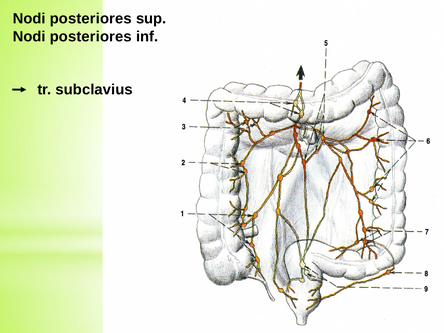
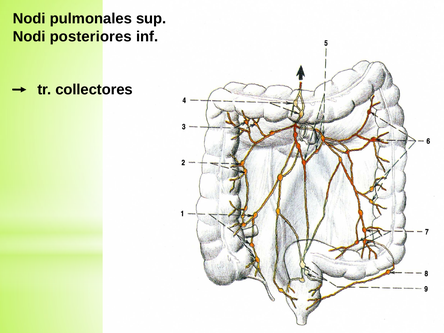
posteriores at (91, 19): posteriores -> pulmonales
subclavius: subclavius -> collectores
